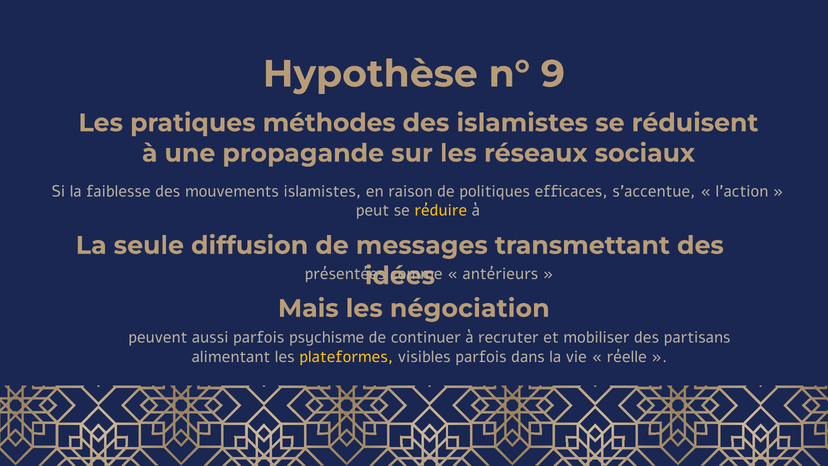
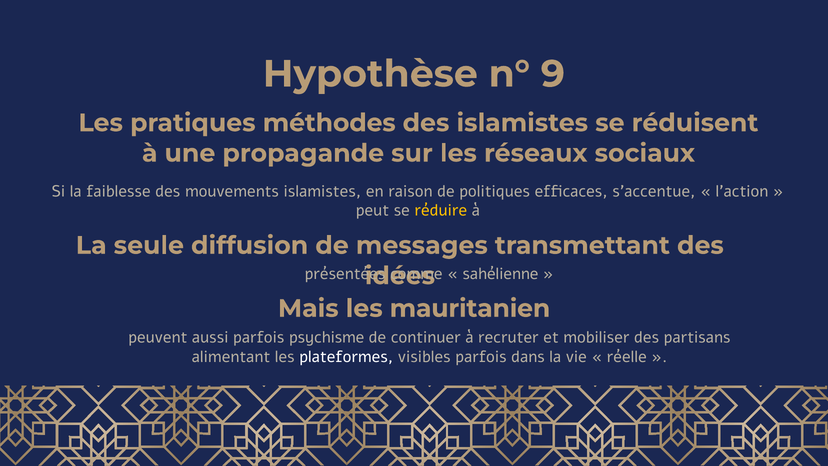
antérieurs: antérieurs -> sahélienne
négociation: négociation -> mauritanien
plateformes colour: yellow -> white
